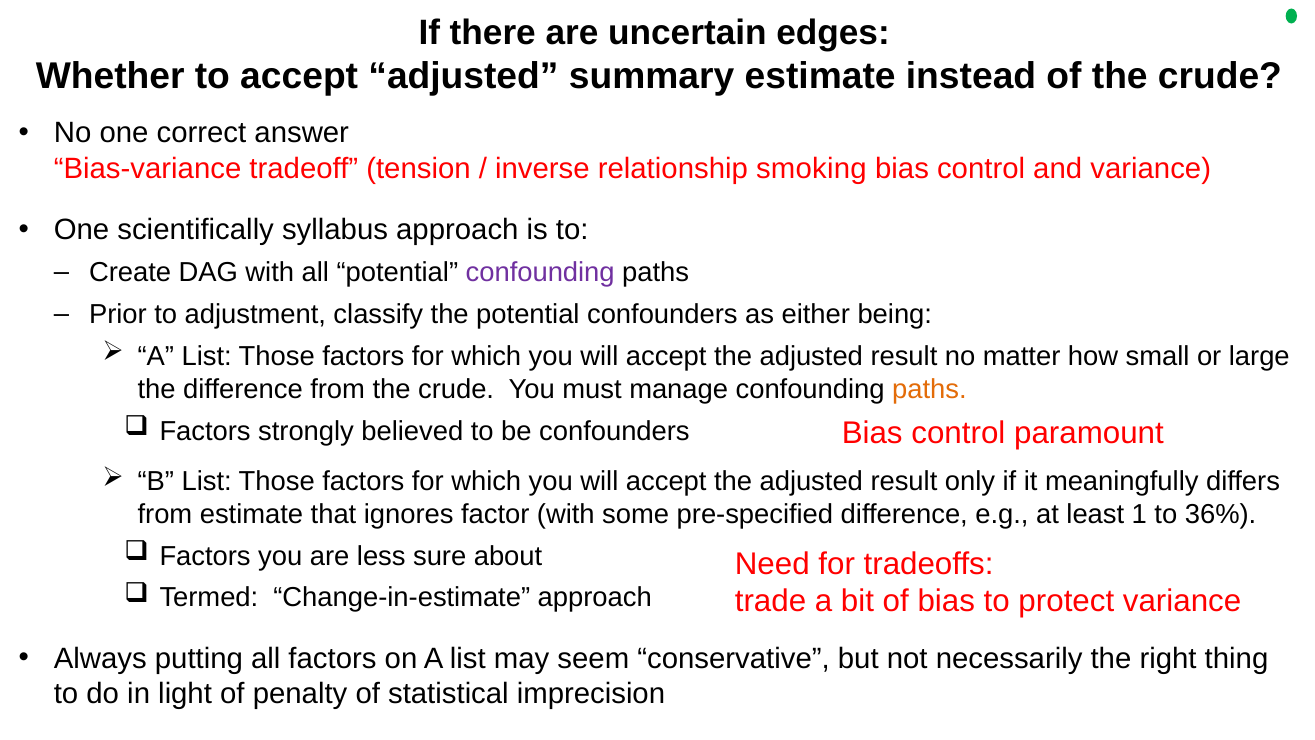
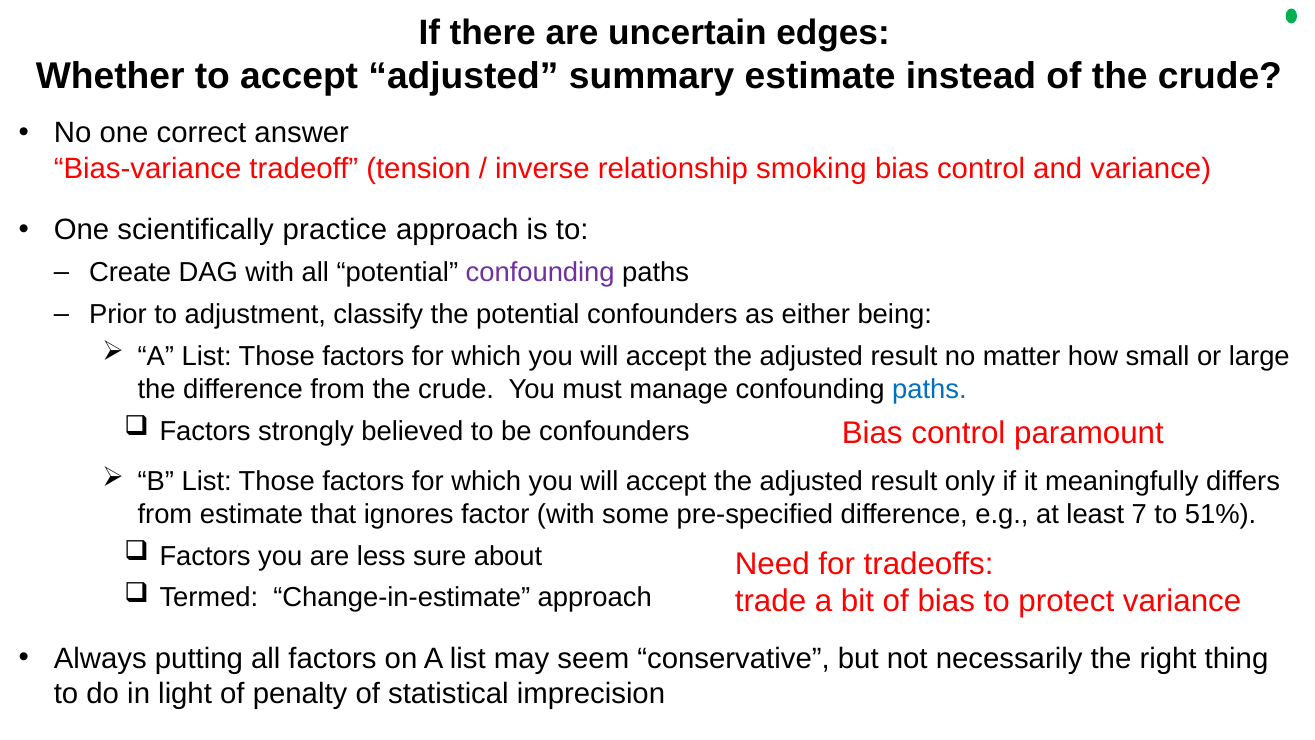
syllabus: syllabus -> practice
paths at (929, 389) colour: orange -> blue
1: 1 -> 7
36%: 36% -> 51%
